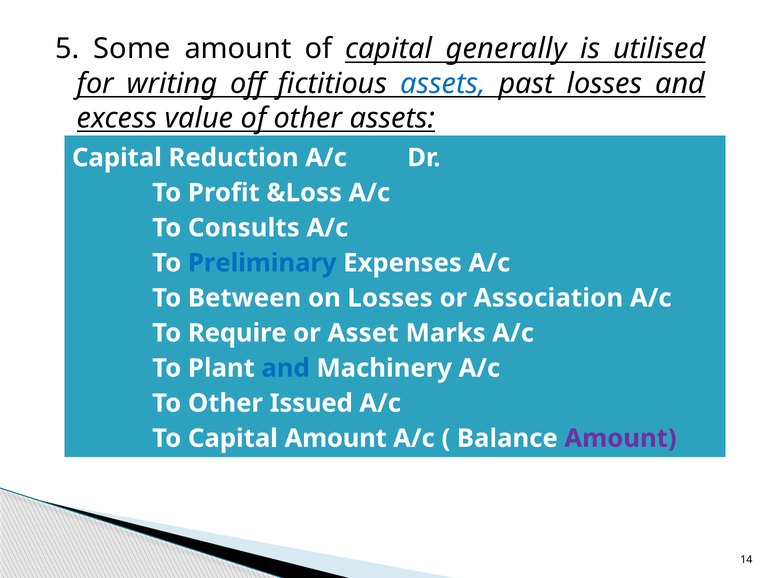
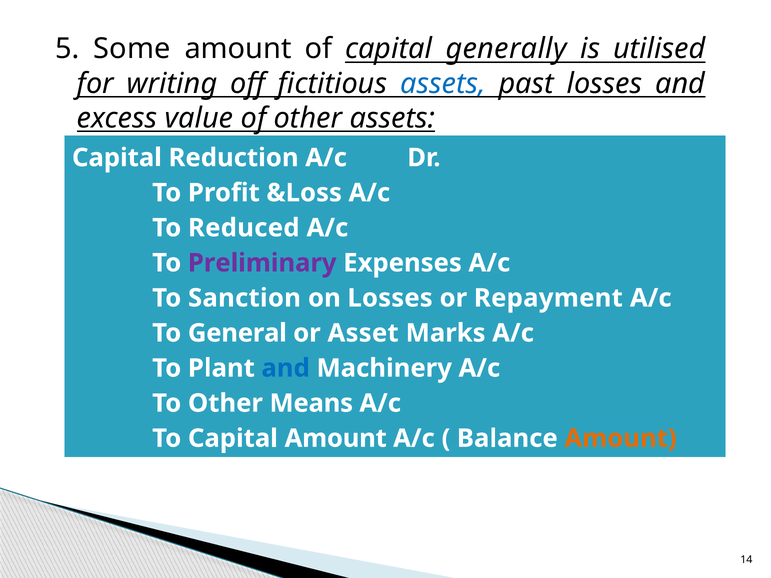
Consults: Consults -> Reduced
Preliminary colour: blue -> purple
Between: Between -> Sanction
Association: Association -> Repayment
Require: Require -> General
Issued: Issued -> Means
Amount at (620, 439) colour: purple -> orange
